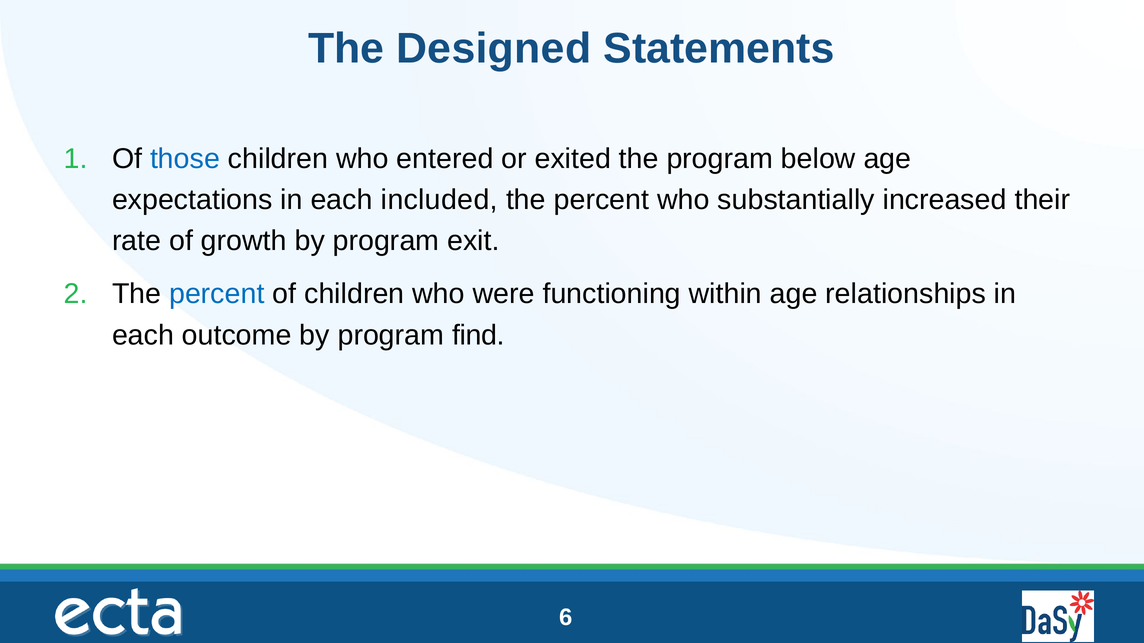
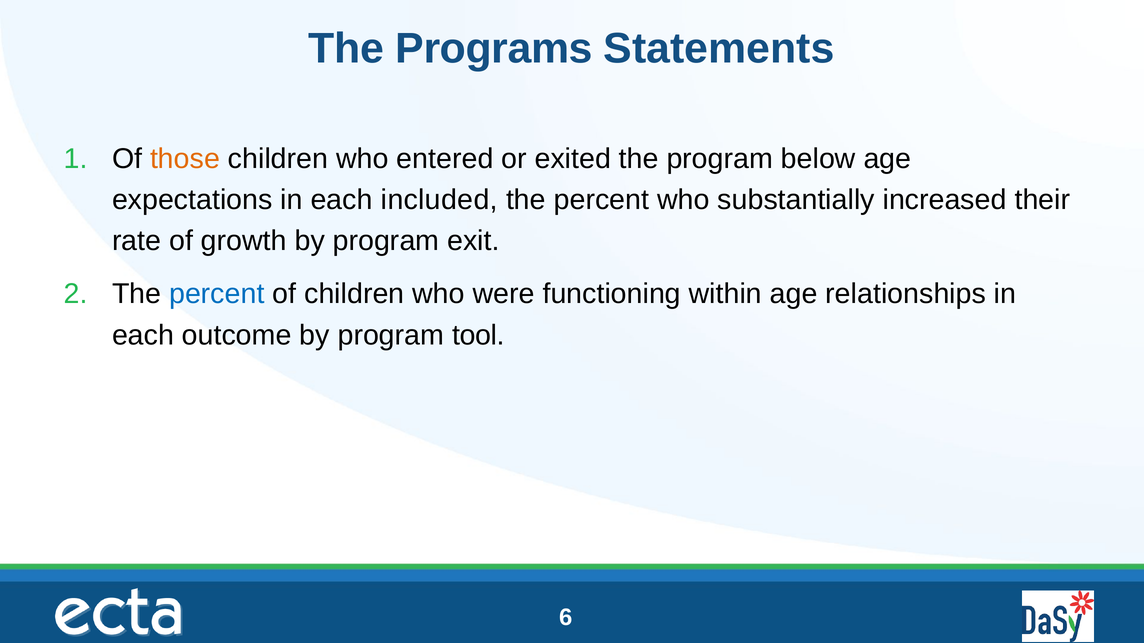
Designed: Designed -> Programs
those colour: blue -> orange
find: find -> tool
